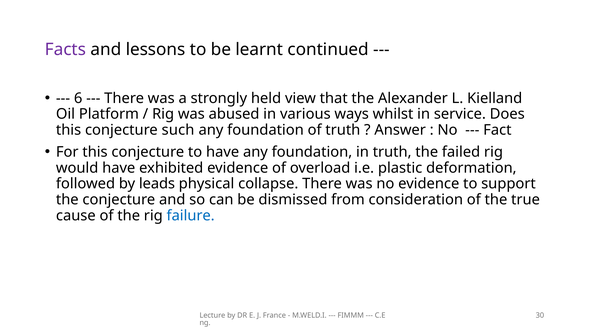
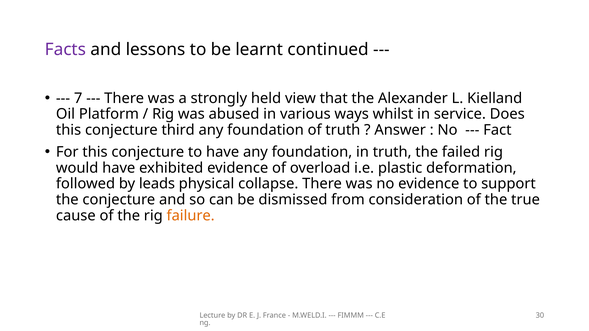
6: 6 -> 7
such: such -> third
failure colour: blue -> orange
